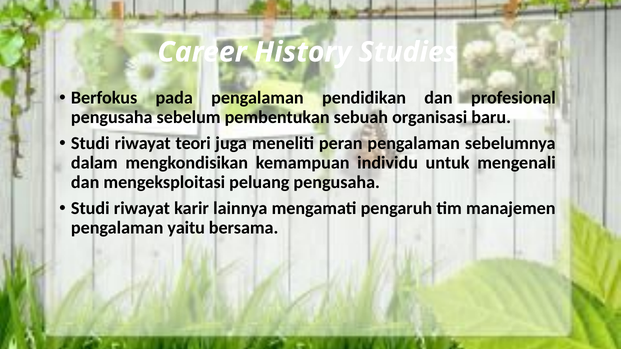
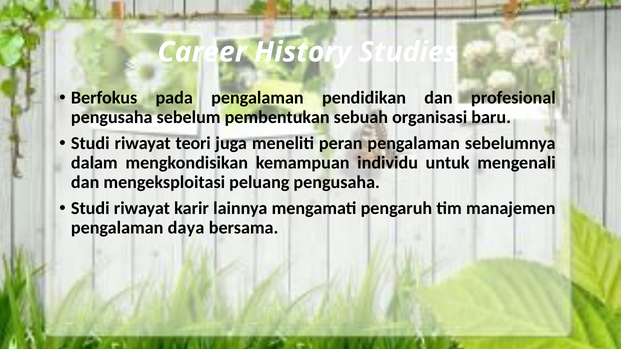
yaitu: yaitu -> daya
